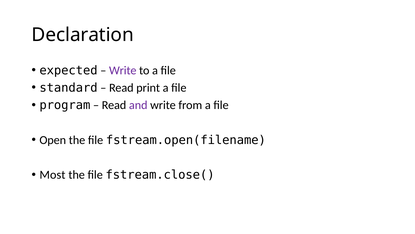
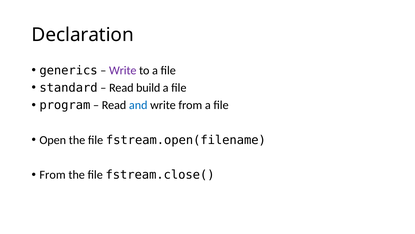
expected: expected -> generics
print: print -> build
and colour: purple -> blue
Most at (53, 175): Most -> From
